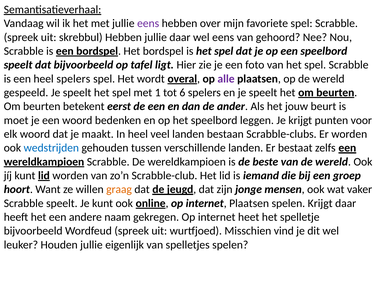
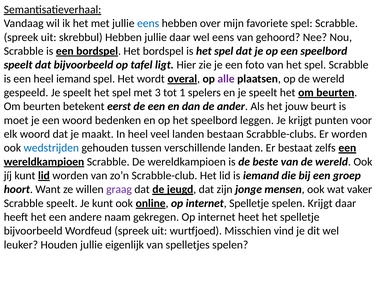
eens at (148, 23) colour: purple -> blue
heel spelers: spelers -> iemand
1: 1 -> 3
6: 6 -> 1
graag colour: orange -> purple
internet Plaatsen: Plaatsen -> Spelletje
